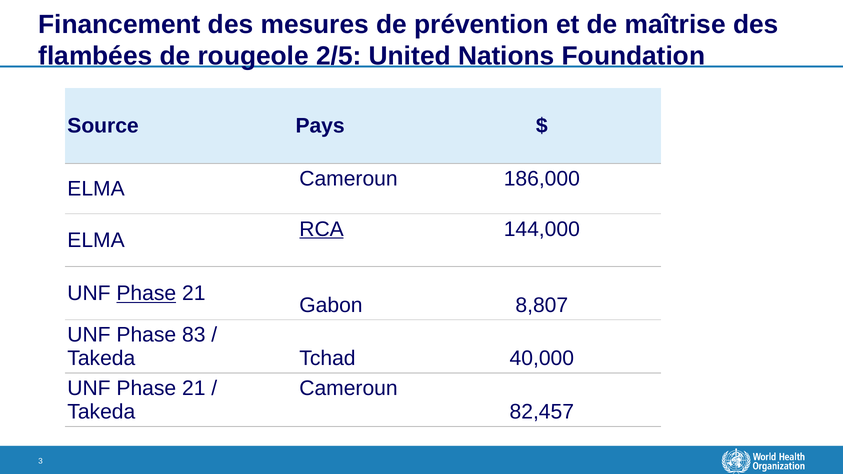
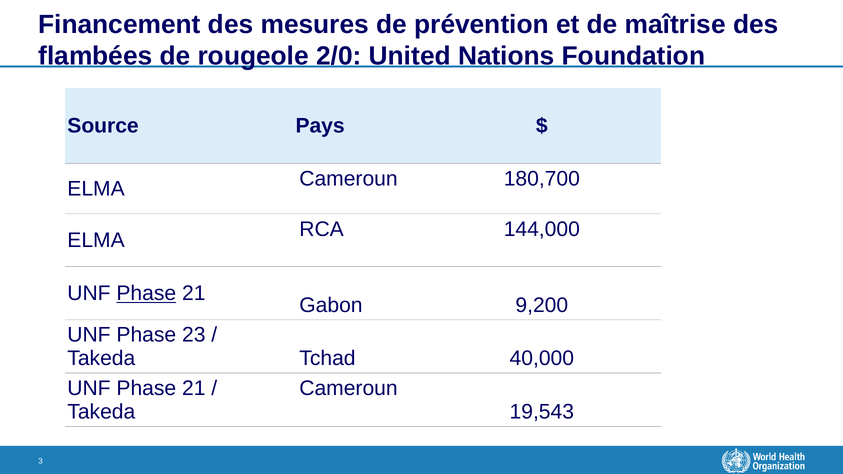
2/5: 2/5 -> 2/0
186,000: 186,000 -> 180,700
RCA underline: present -> none
8,807: 8,807 -> 9,200
83: 83 -> 23
82,457: 82,457 -> 19,543
